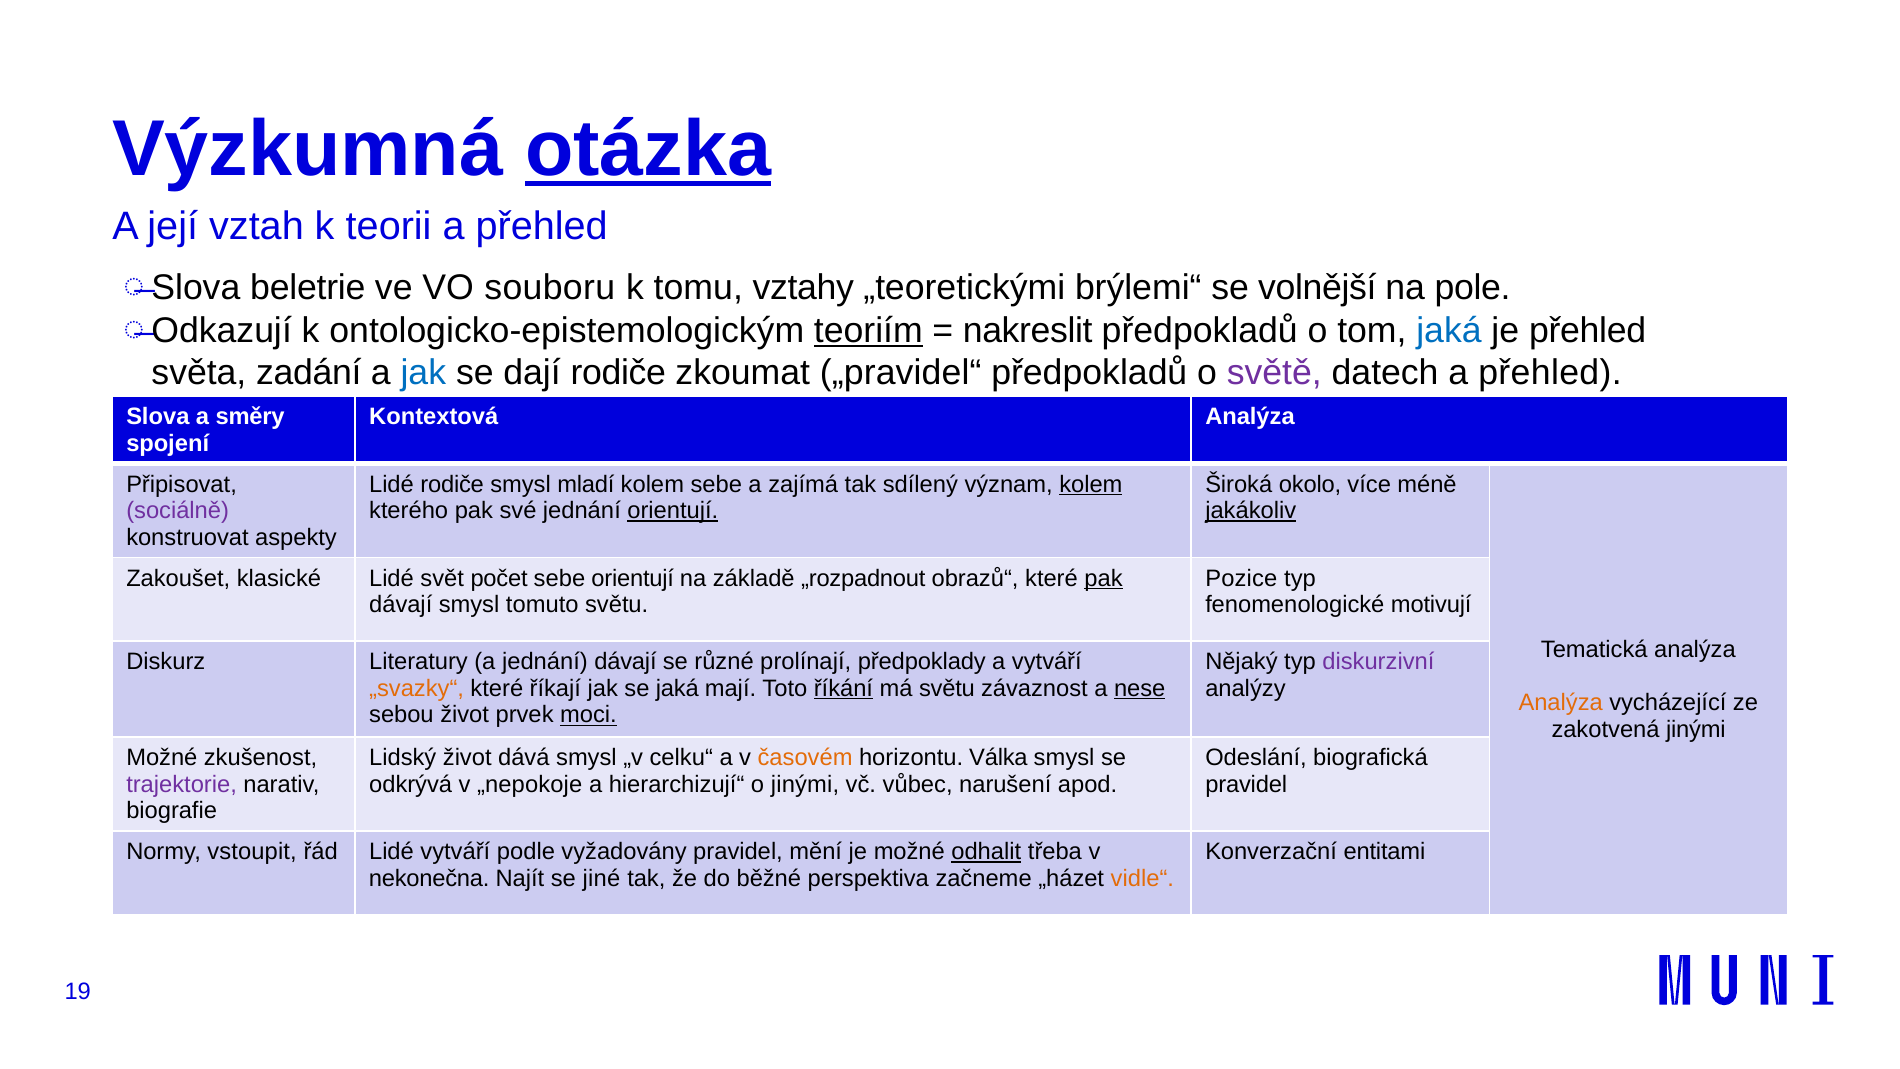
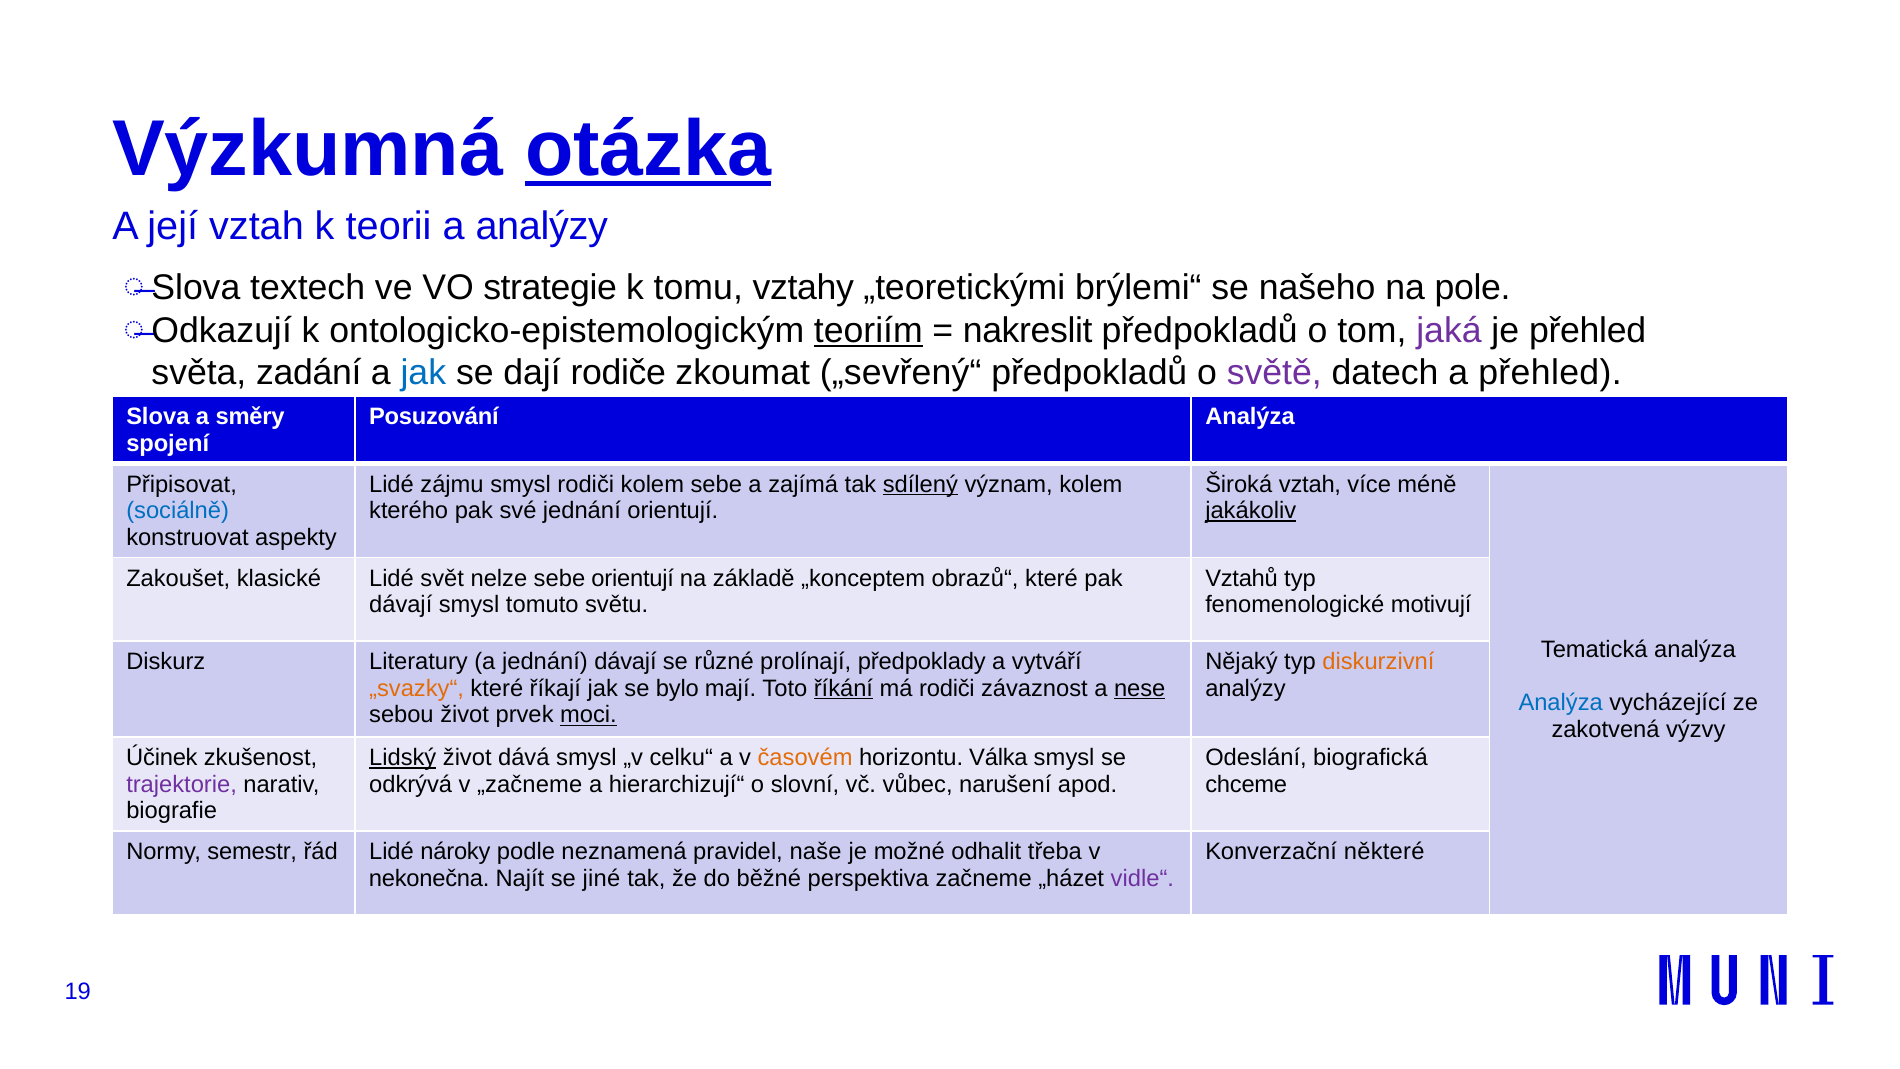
teorii a přehled: přehled -> analýzy
beletrie: beletrie -> textech
souboru: souboru -> strategie
volnější: volnější -> našeho
jaká at (1449, 330) colour: blue -> purple
„pravidel“: „pravidel“ -> „sevřený“
Kontextová: Kontextová -> Posuzování
Lidé rodiče: rodiče -> zájmu
smysl mladí: mladí -> rodiči
sdílený underline: none -> present
kolem at (1091, 484) underline: present -> none
Široká okolo: okolo -> vztah
sociálně colour: purple -> blue
orientují at (673, 511) underline: present -> none
počet: počet -> nelze
„rozpadnout: „rozpadnout -> „konceptem
pak at (1104, 578) underline: present -> none
Pozice: Pozice -> Vztahů
diskurzivní colour: purple -> orange
se jaká: jaká -> bylo
má světu: světu -> rodiči
Analýza at (1561, 703) colour: orange -> blue
zakotvená jinými: jinými -> výzvy
Možné at (162, 758): Možné -> Účinek
Lidský underline: none -> present
„nepokoje: „nepokoje -> „začneme
o jinými: jinými -> slovní
pravidel at (1246, 784): pravidel -> chceme
vstoupit: vstoupit -> semestr
Lidé vytváří: vytváří -> nároky
vyžadovány: vyžadovány -> neznamená
mění: mění -> naše
odhalit underline: present -> none
entitami: entitami -> některé
vidle“ colour: orange -> purple
